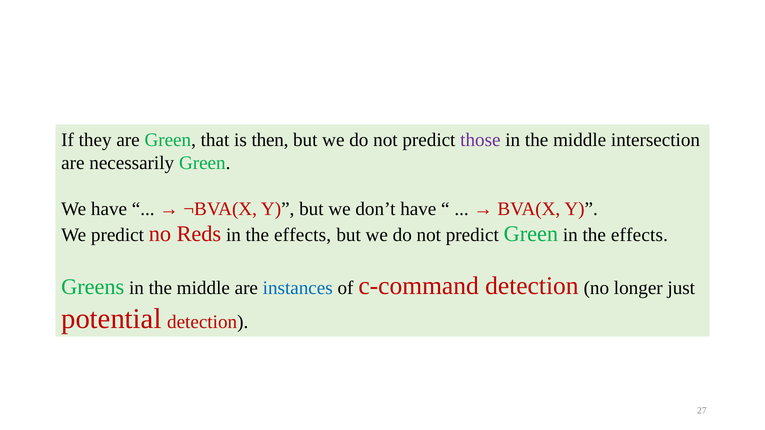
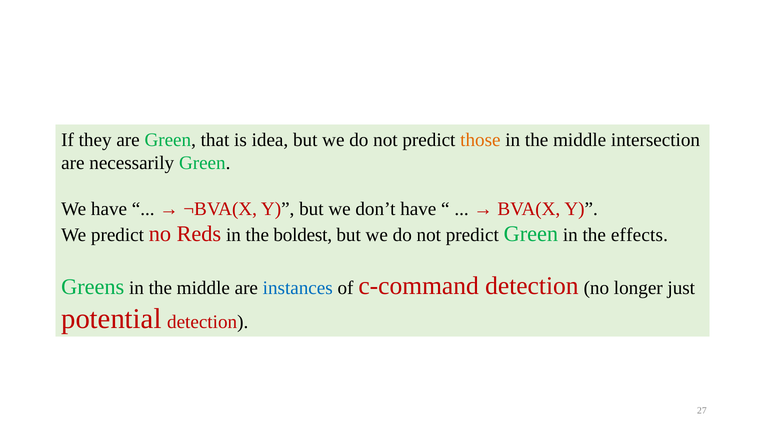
then: then -> idea
those colour: purple -> orange
Reds in the effects: effects -> boldest
